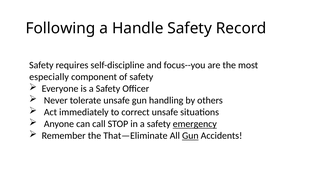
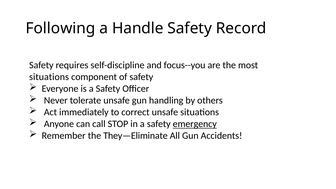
especially at (49, 77): especially -> situations
That—Eliminate: That—Eliminate -> They—Eliminate
Gun at (190, 136) underline: present -> none
